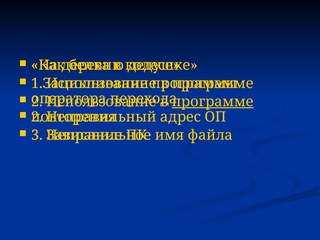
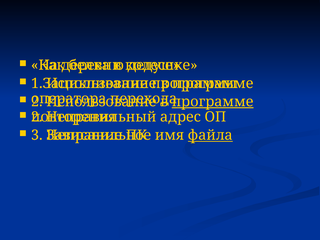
файла underline: none -> present
